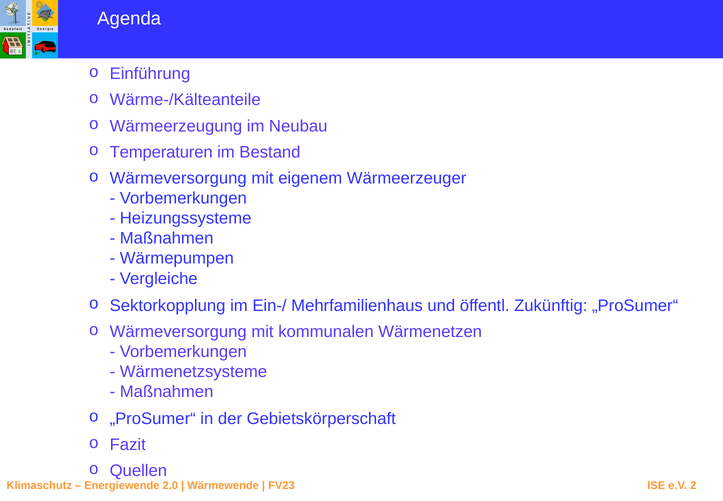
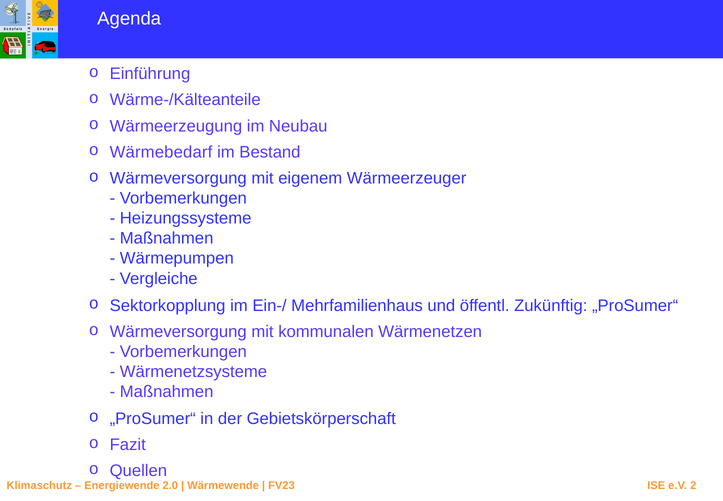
Temperaturen: Temperaturen -> Wärmebedarf
